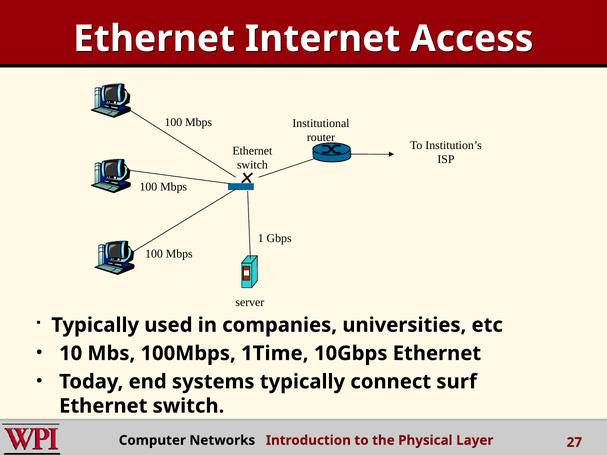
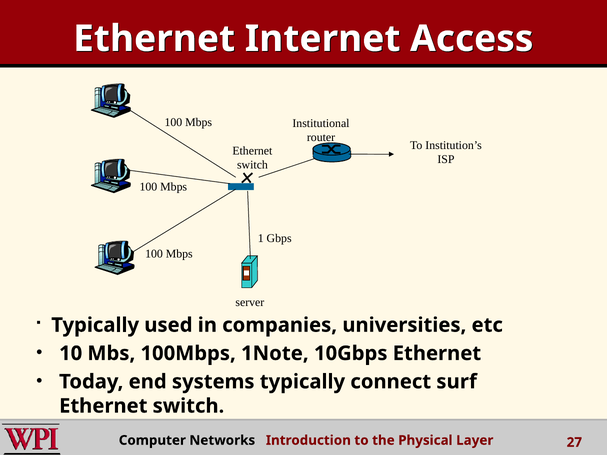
1Time: 1Time -> 1Note
